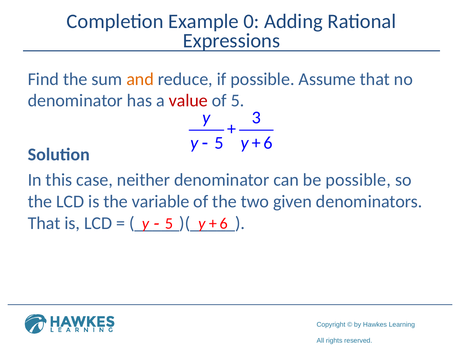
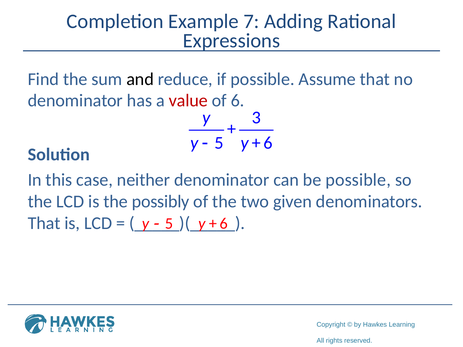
0: 0 -> 7
and colour: orange -> black
of 5: 5 -> 6
variable: variable -> possibly
